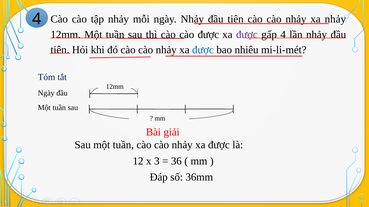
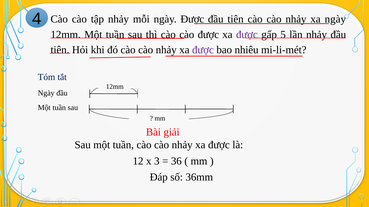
ngày Nhảy: Nhảy -> Được
xa nhảy: nhảy -> ngày
gấp 4: 4 -> 5
được at (203, 50) colour: blue -> purple
